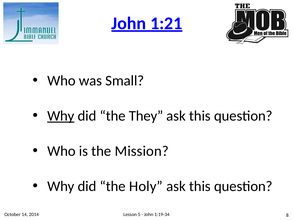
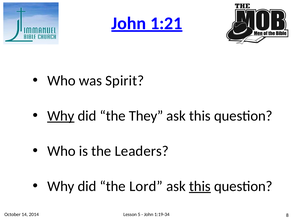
Small: Small -> Spirit
Mission: Mission -> Leaders
Holy: Holy -> Lord
this at (200, 186) underline: none -> present
